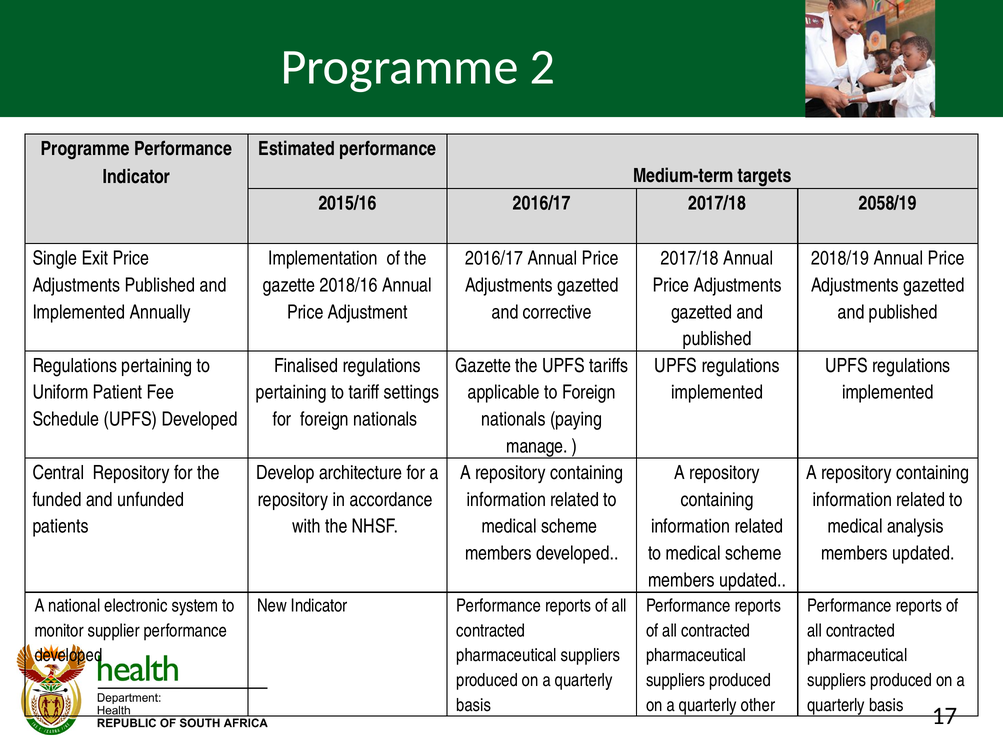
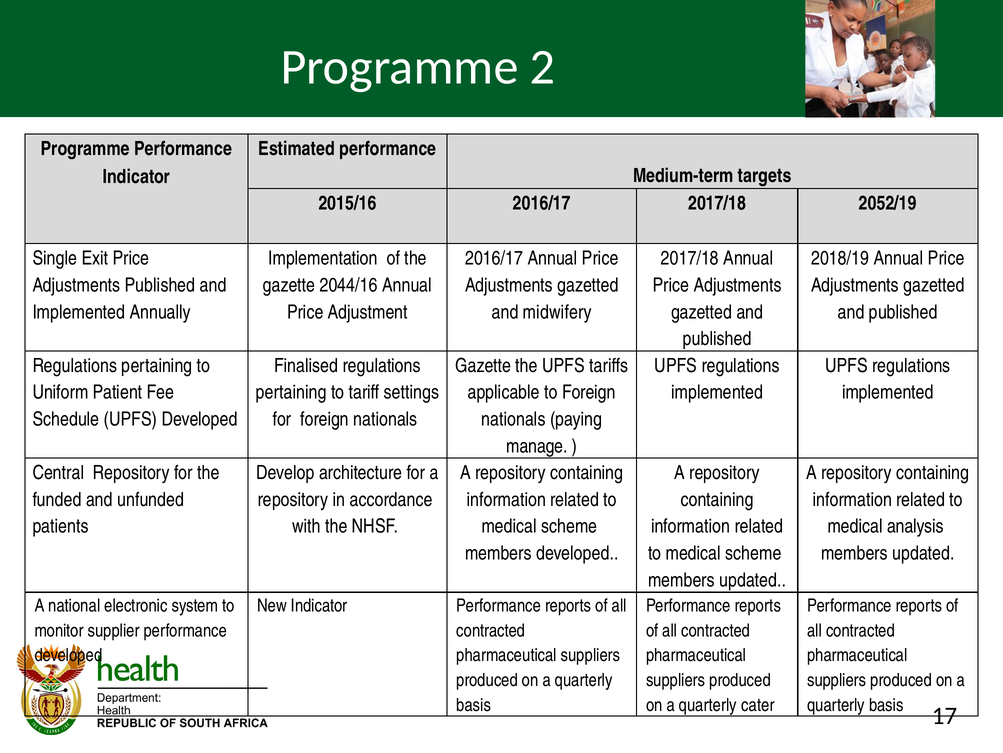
2058/19: 2058/19 -> 2052/19
2018/16: 2018/16 -> 2044/16
corrective: corrective -> midwifery
other: other -> cater
